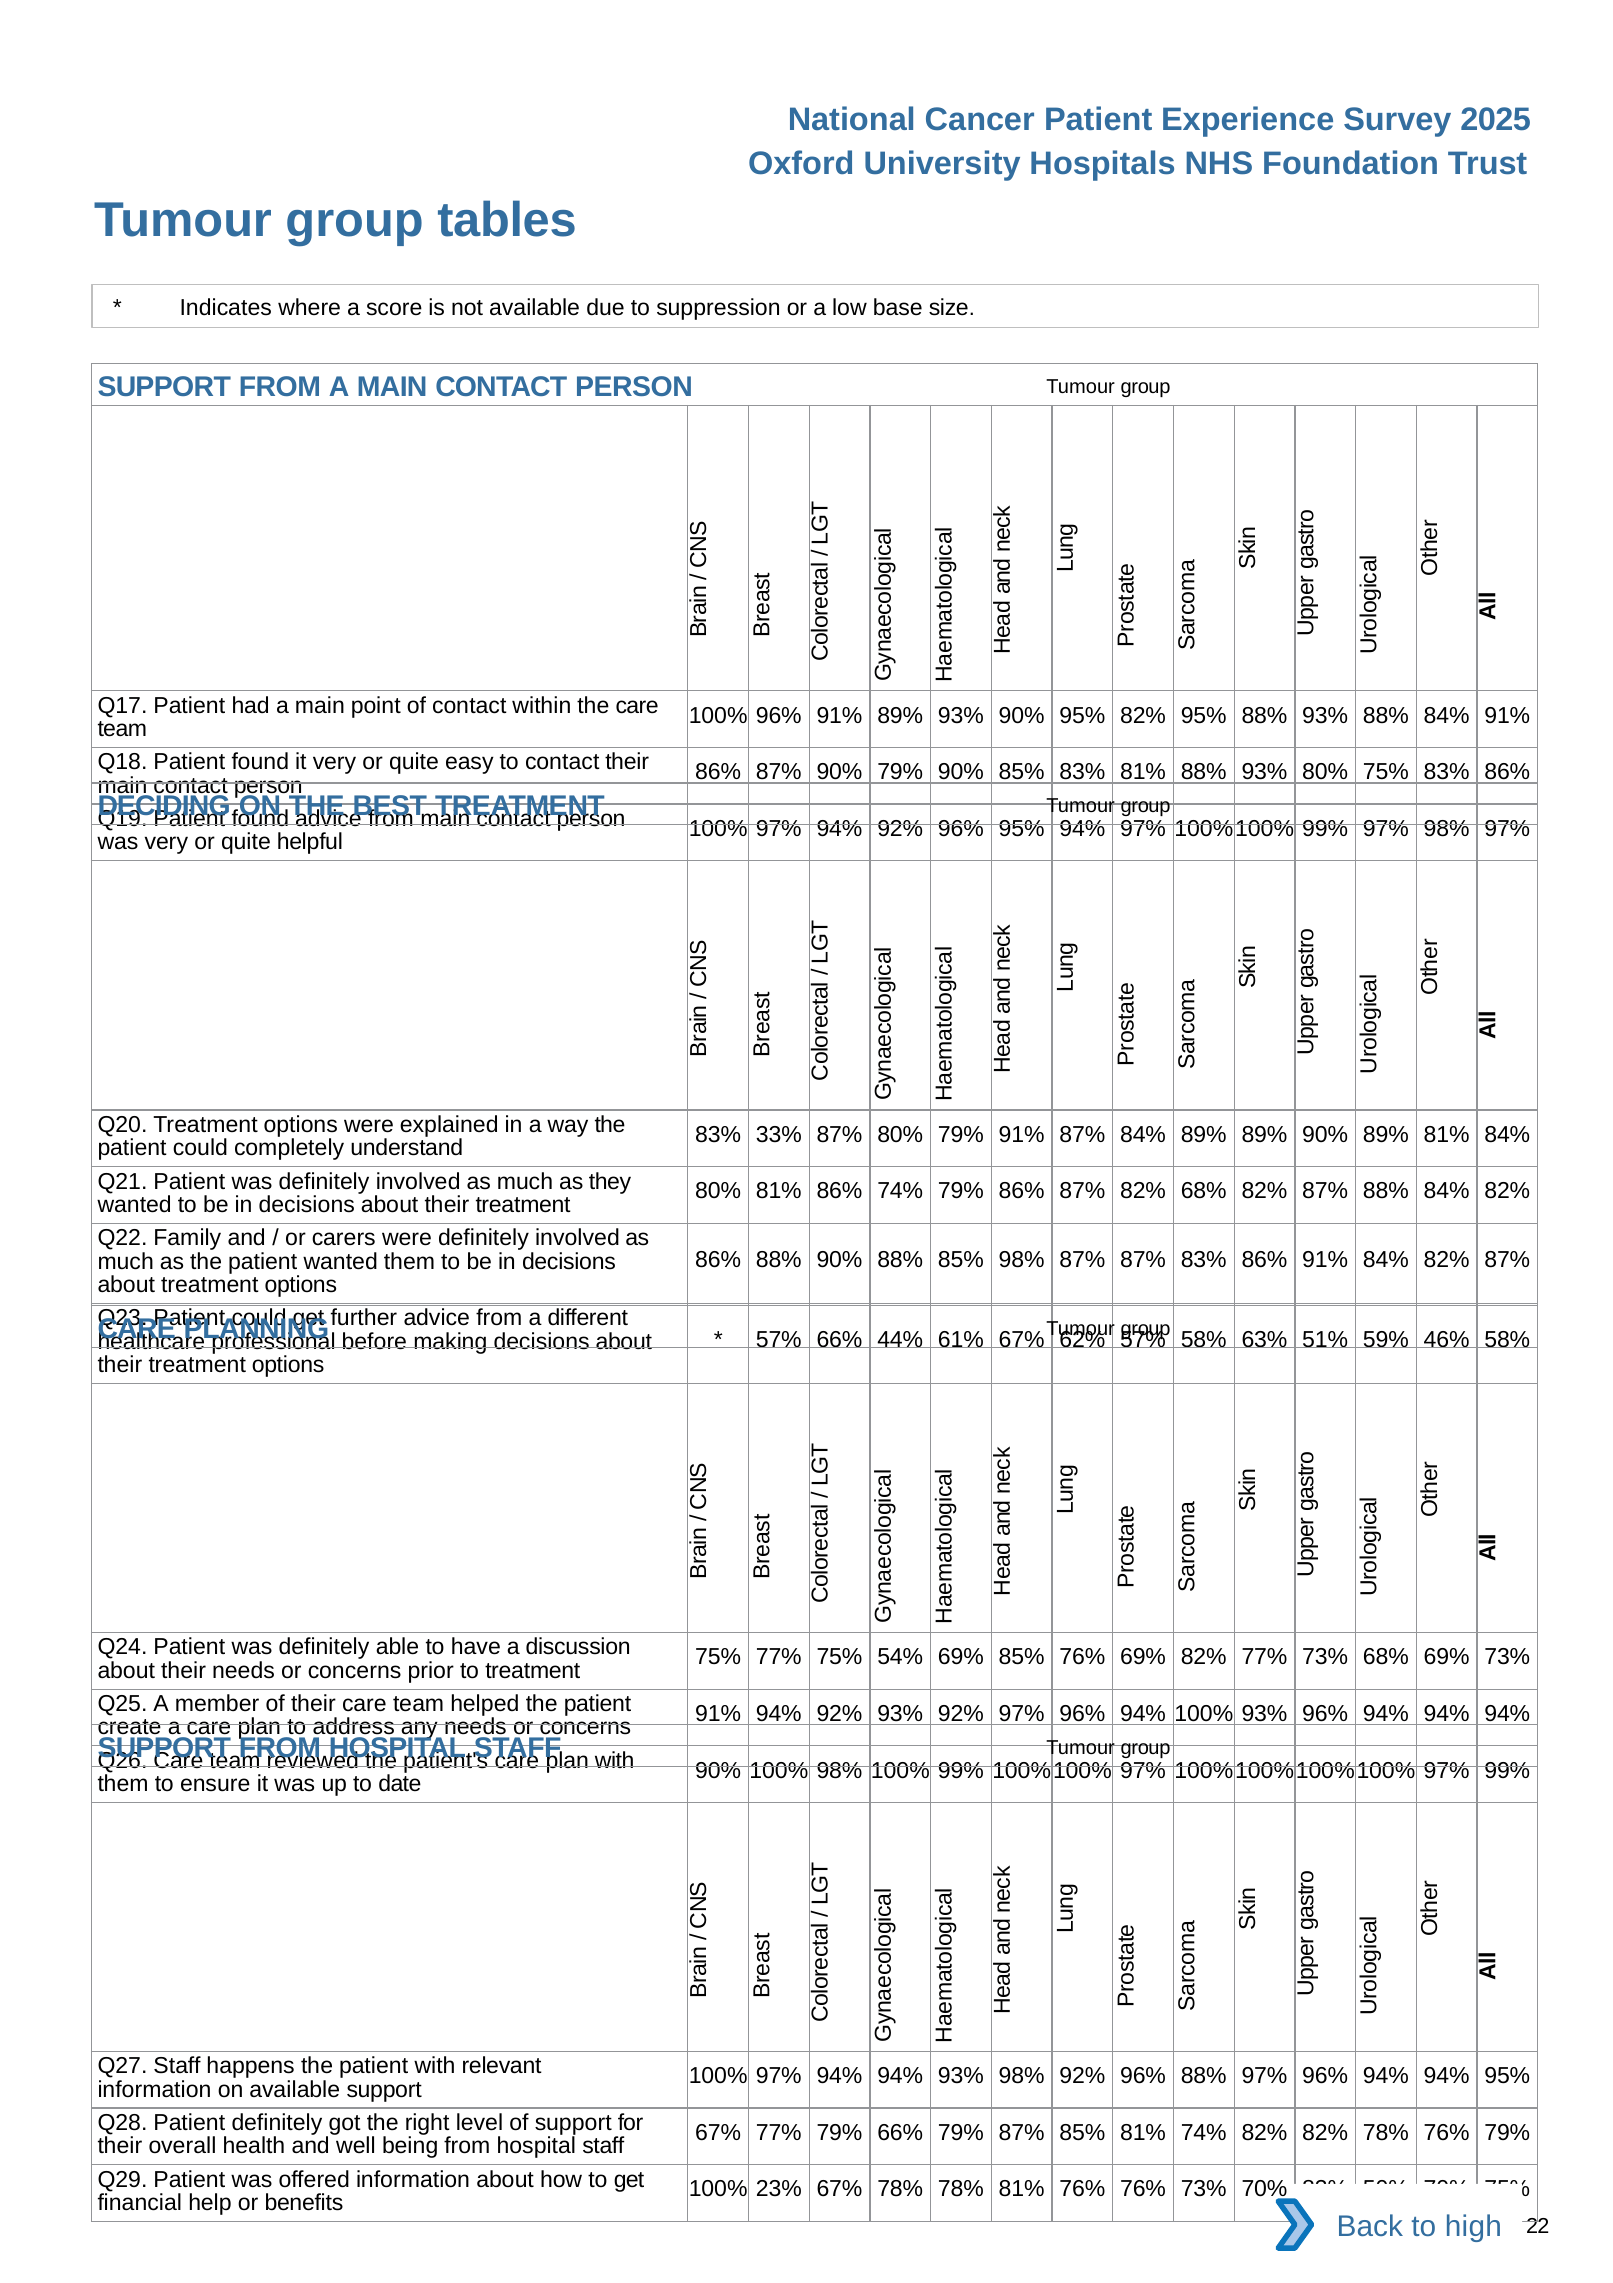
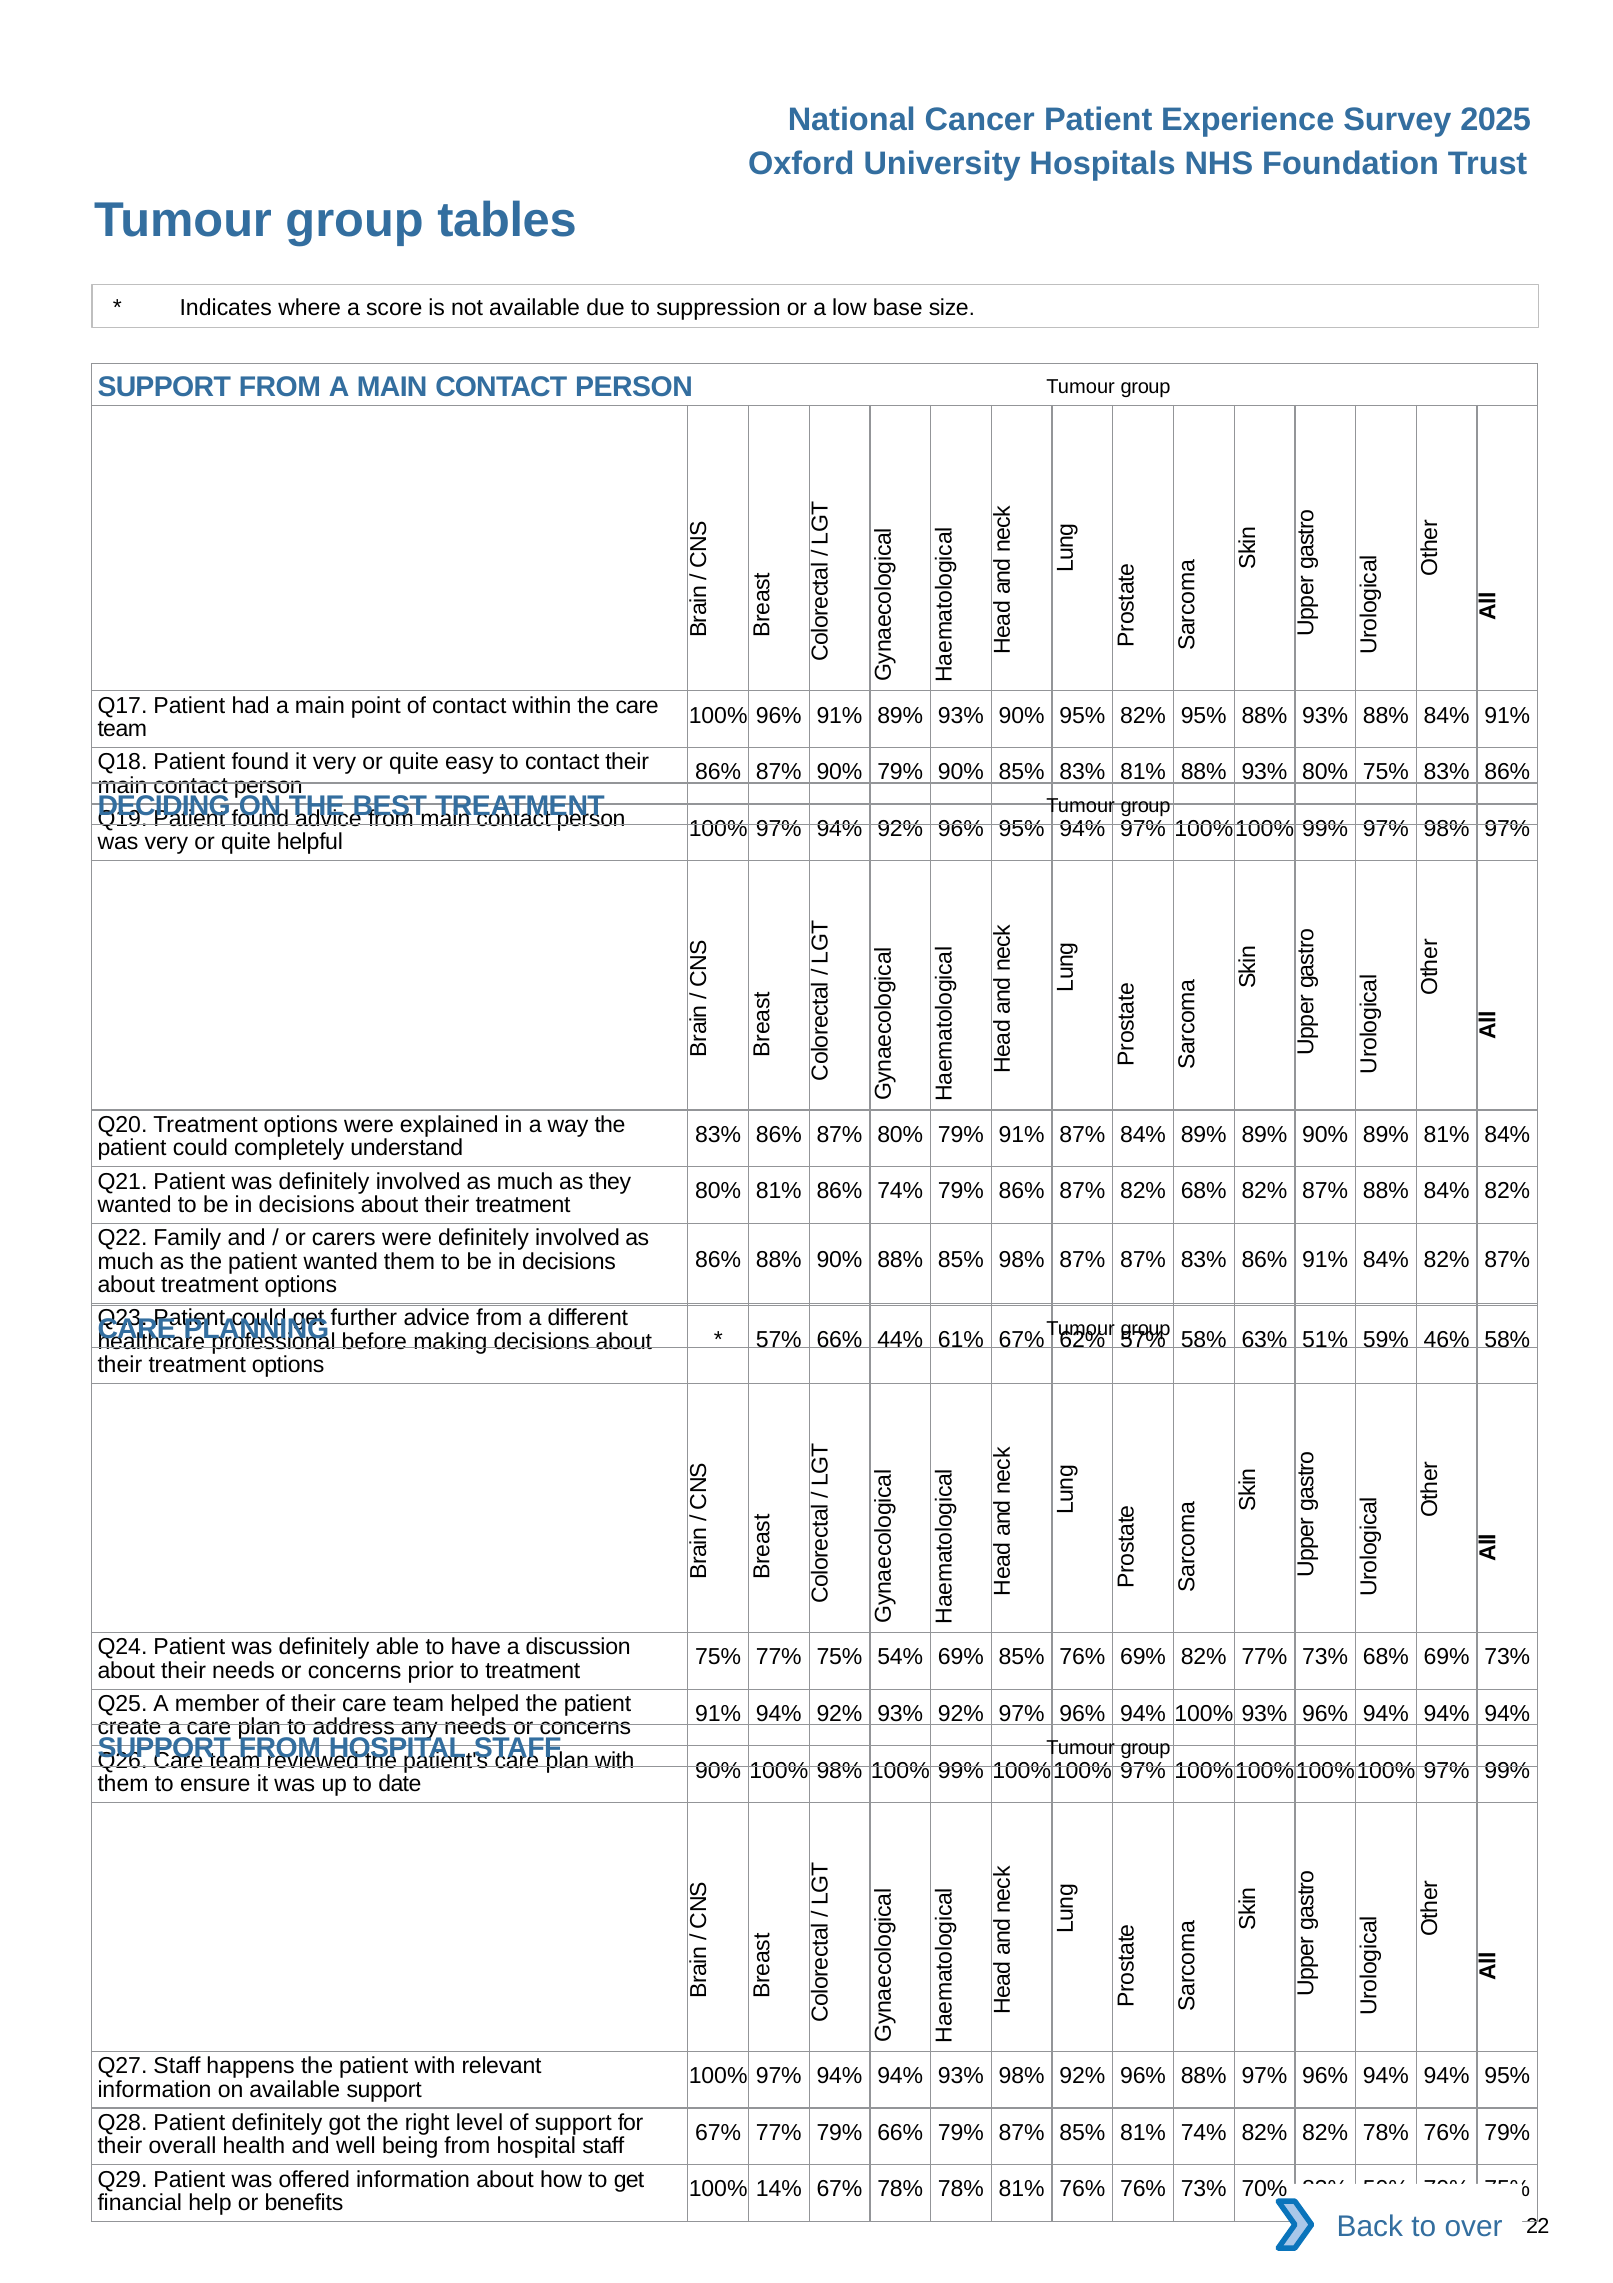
33% at (779, 1134): 33% -> 86%
23%: 23% -> 14%
high: high -> over
